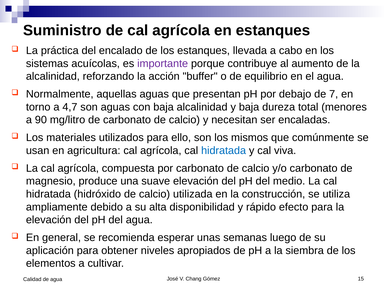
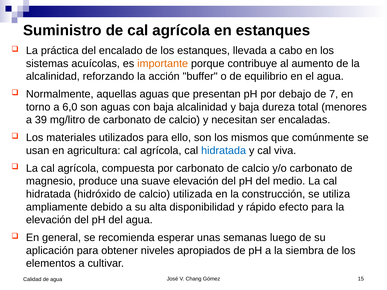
importante colour: purple -> orange
4,7: 4,7 -> 6,0
90: 90 -> 39
